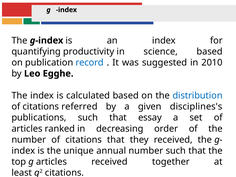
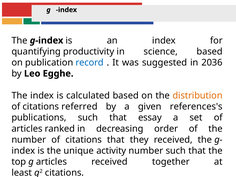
2010: 2010 -> 2036
distribution colour: blue -> orange
disciplines's: disciplines's -> references's
annual: annual -> activity
